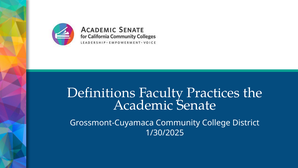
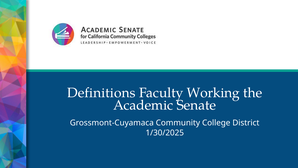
Practices: Practices -> Working
